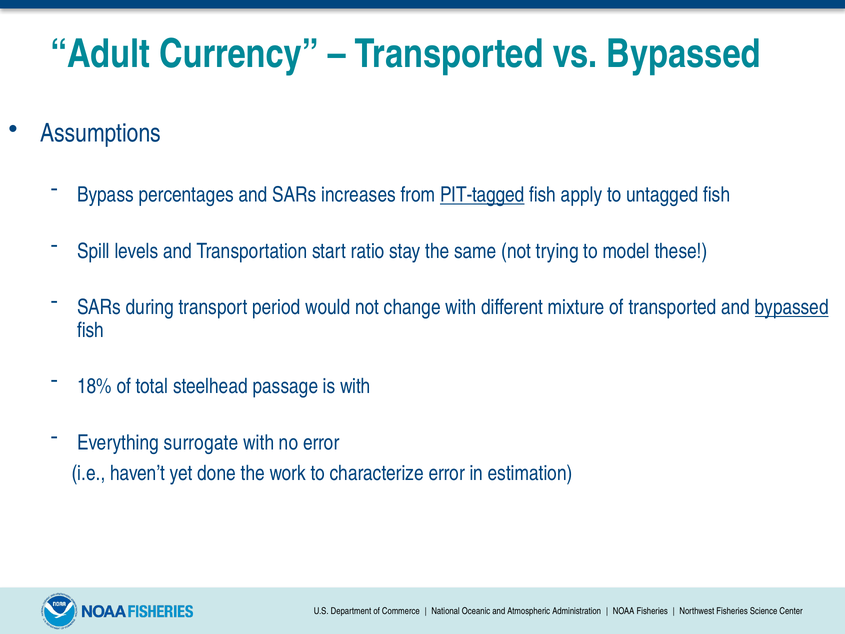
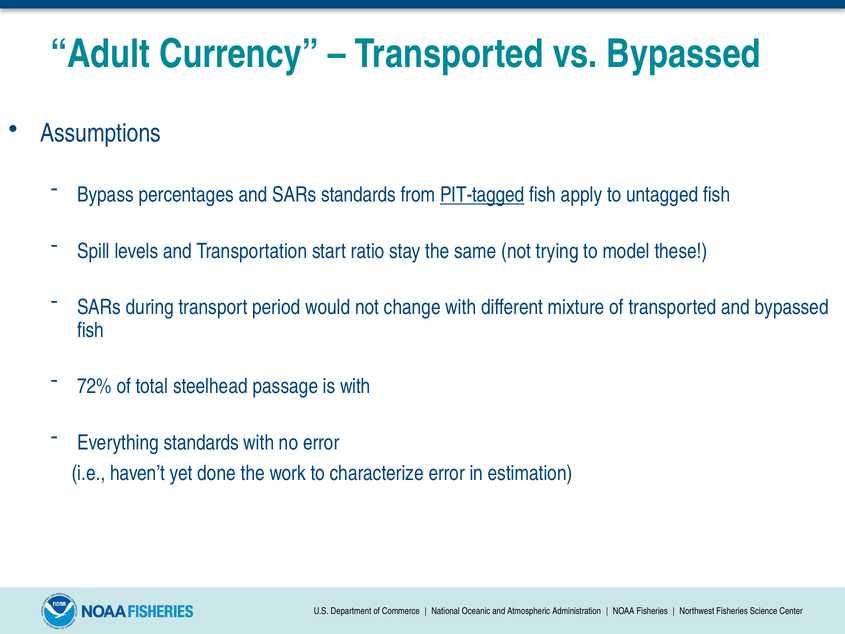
SARs increases: increases -> standards
bypassed at (792, 307) underline: present -> none
18%: 18% -> 72%
Everything surrogate: surrogate -> standards
